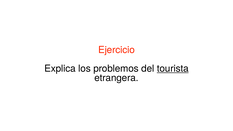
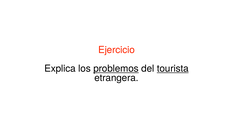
problemos underline: none -> present
